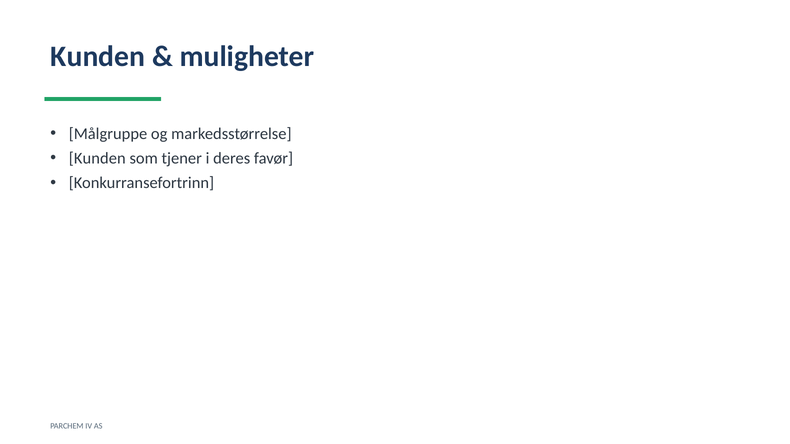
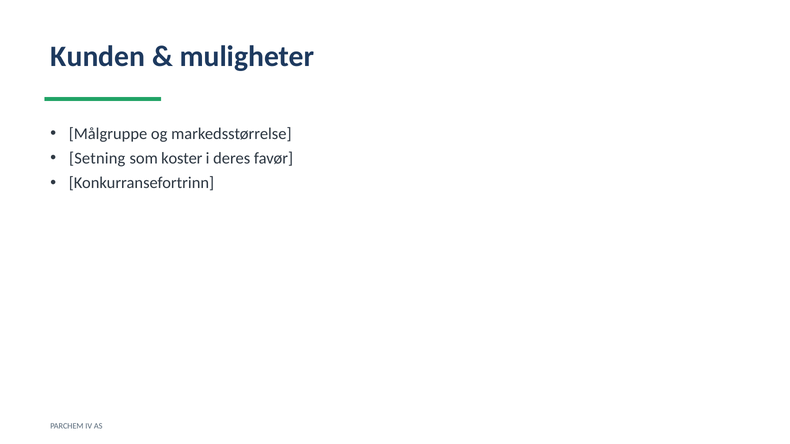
Kunden at (97, 159): Kunden -> Setning
tjener: tjener -> koster
